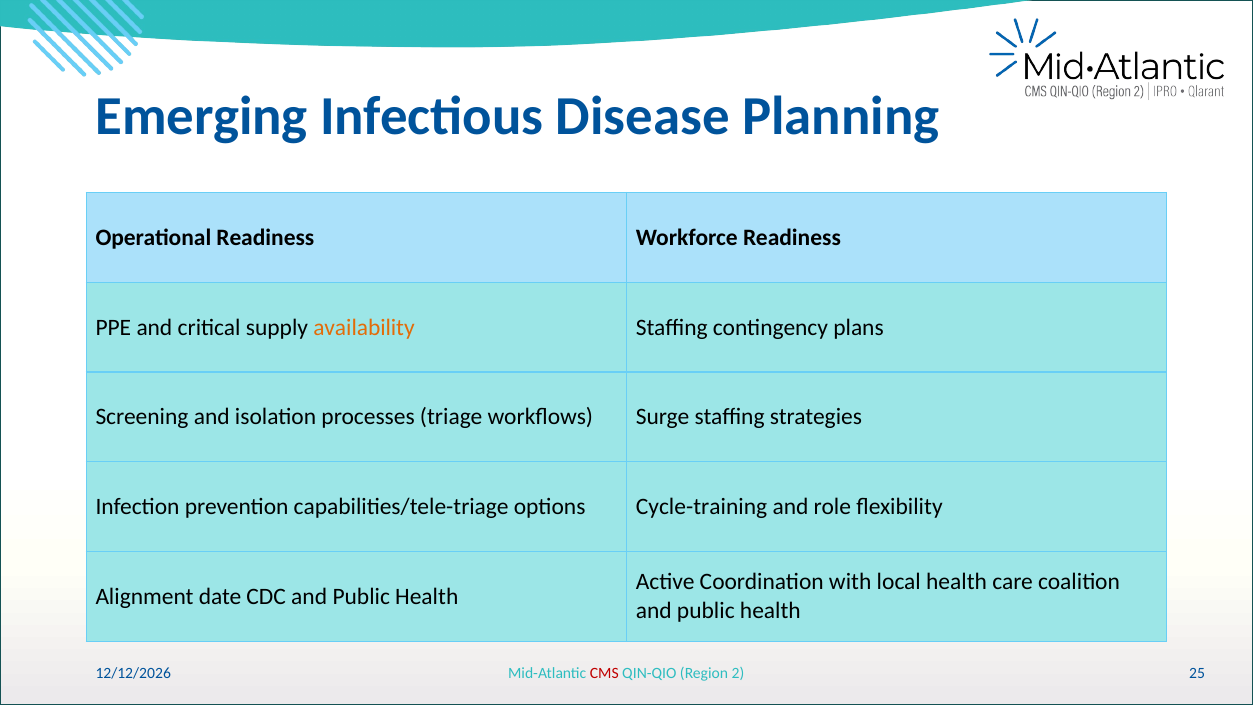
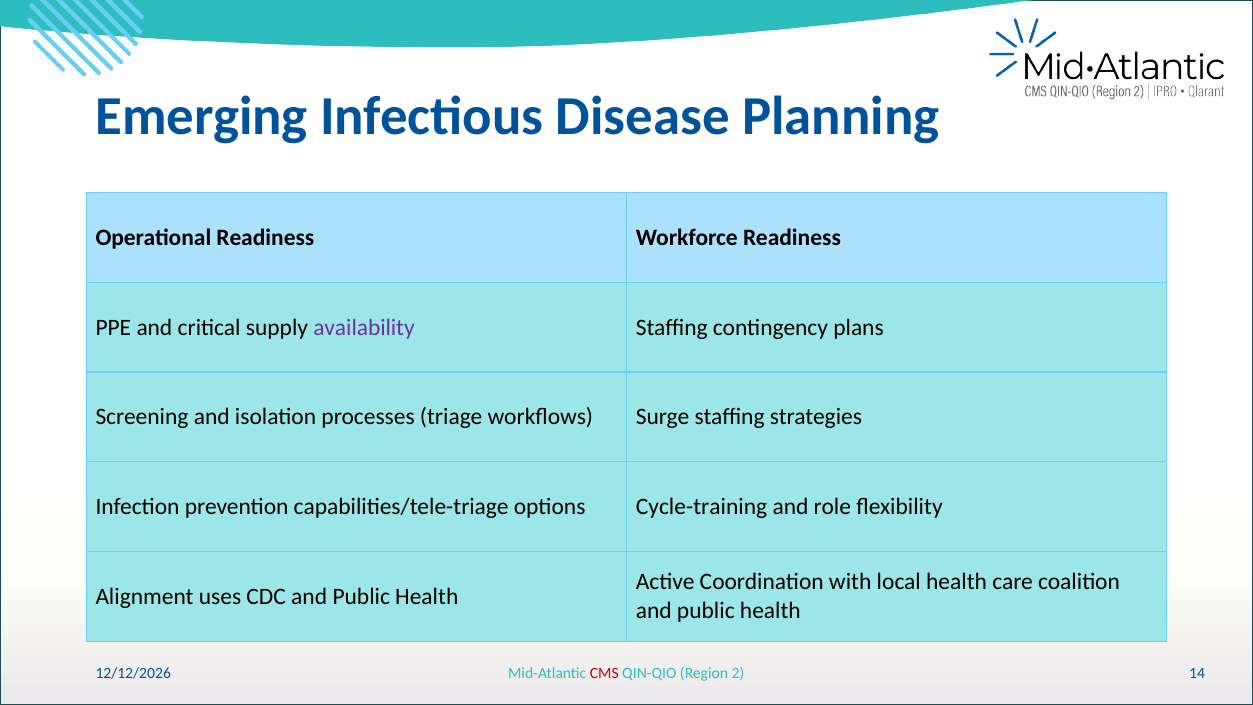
availability colour: orange -> purple
date: date -> uses
25: 25 -> 14
